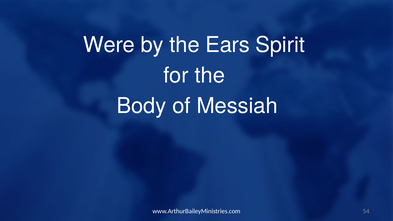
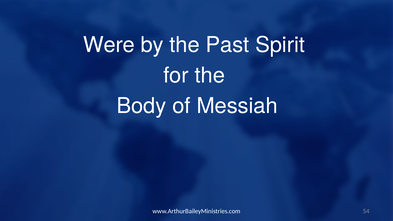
Ears: Ears -> Past
